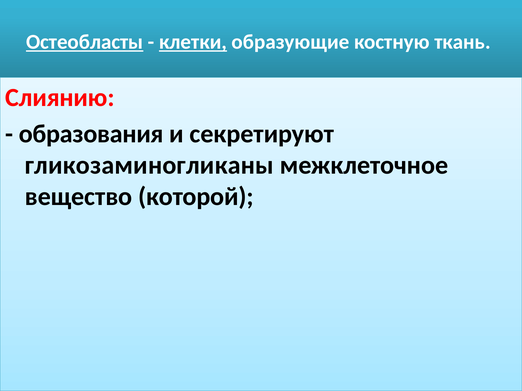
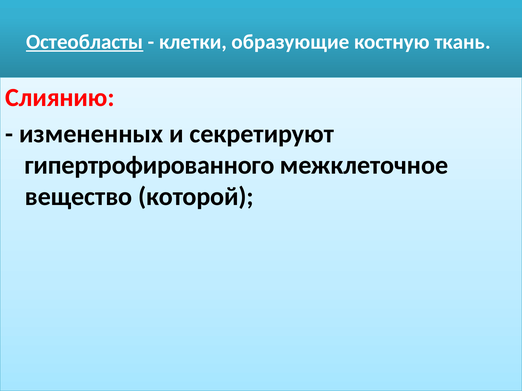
клетки underline: present -> none
образования: образования -> измененных
гликозаминогликаны: гликозаминогликаны -> гипертрофированного
